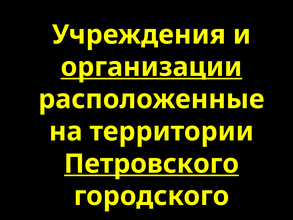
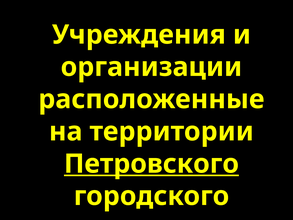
организации underline: present -> none
